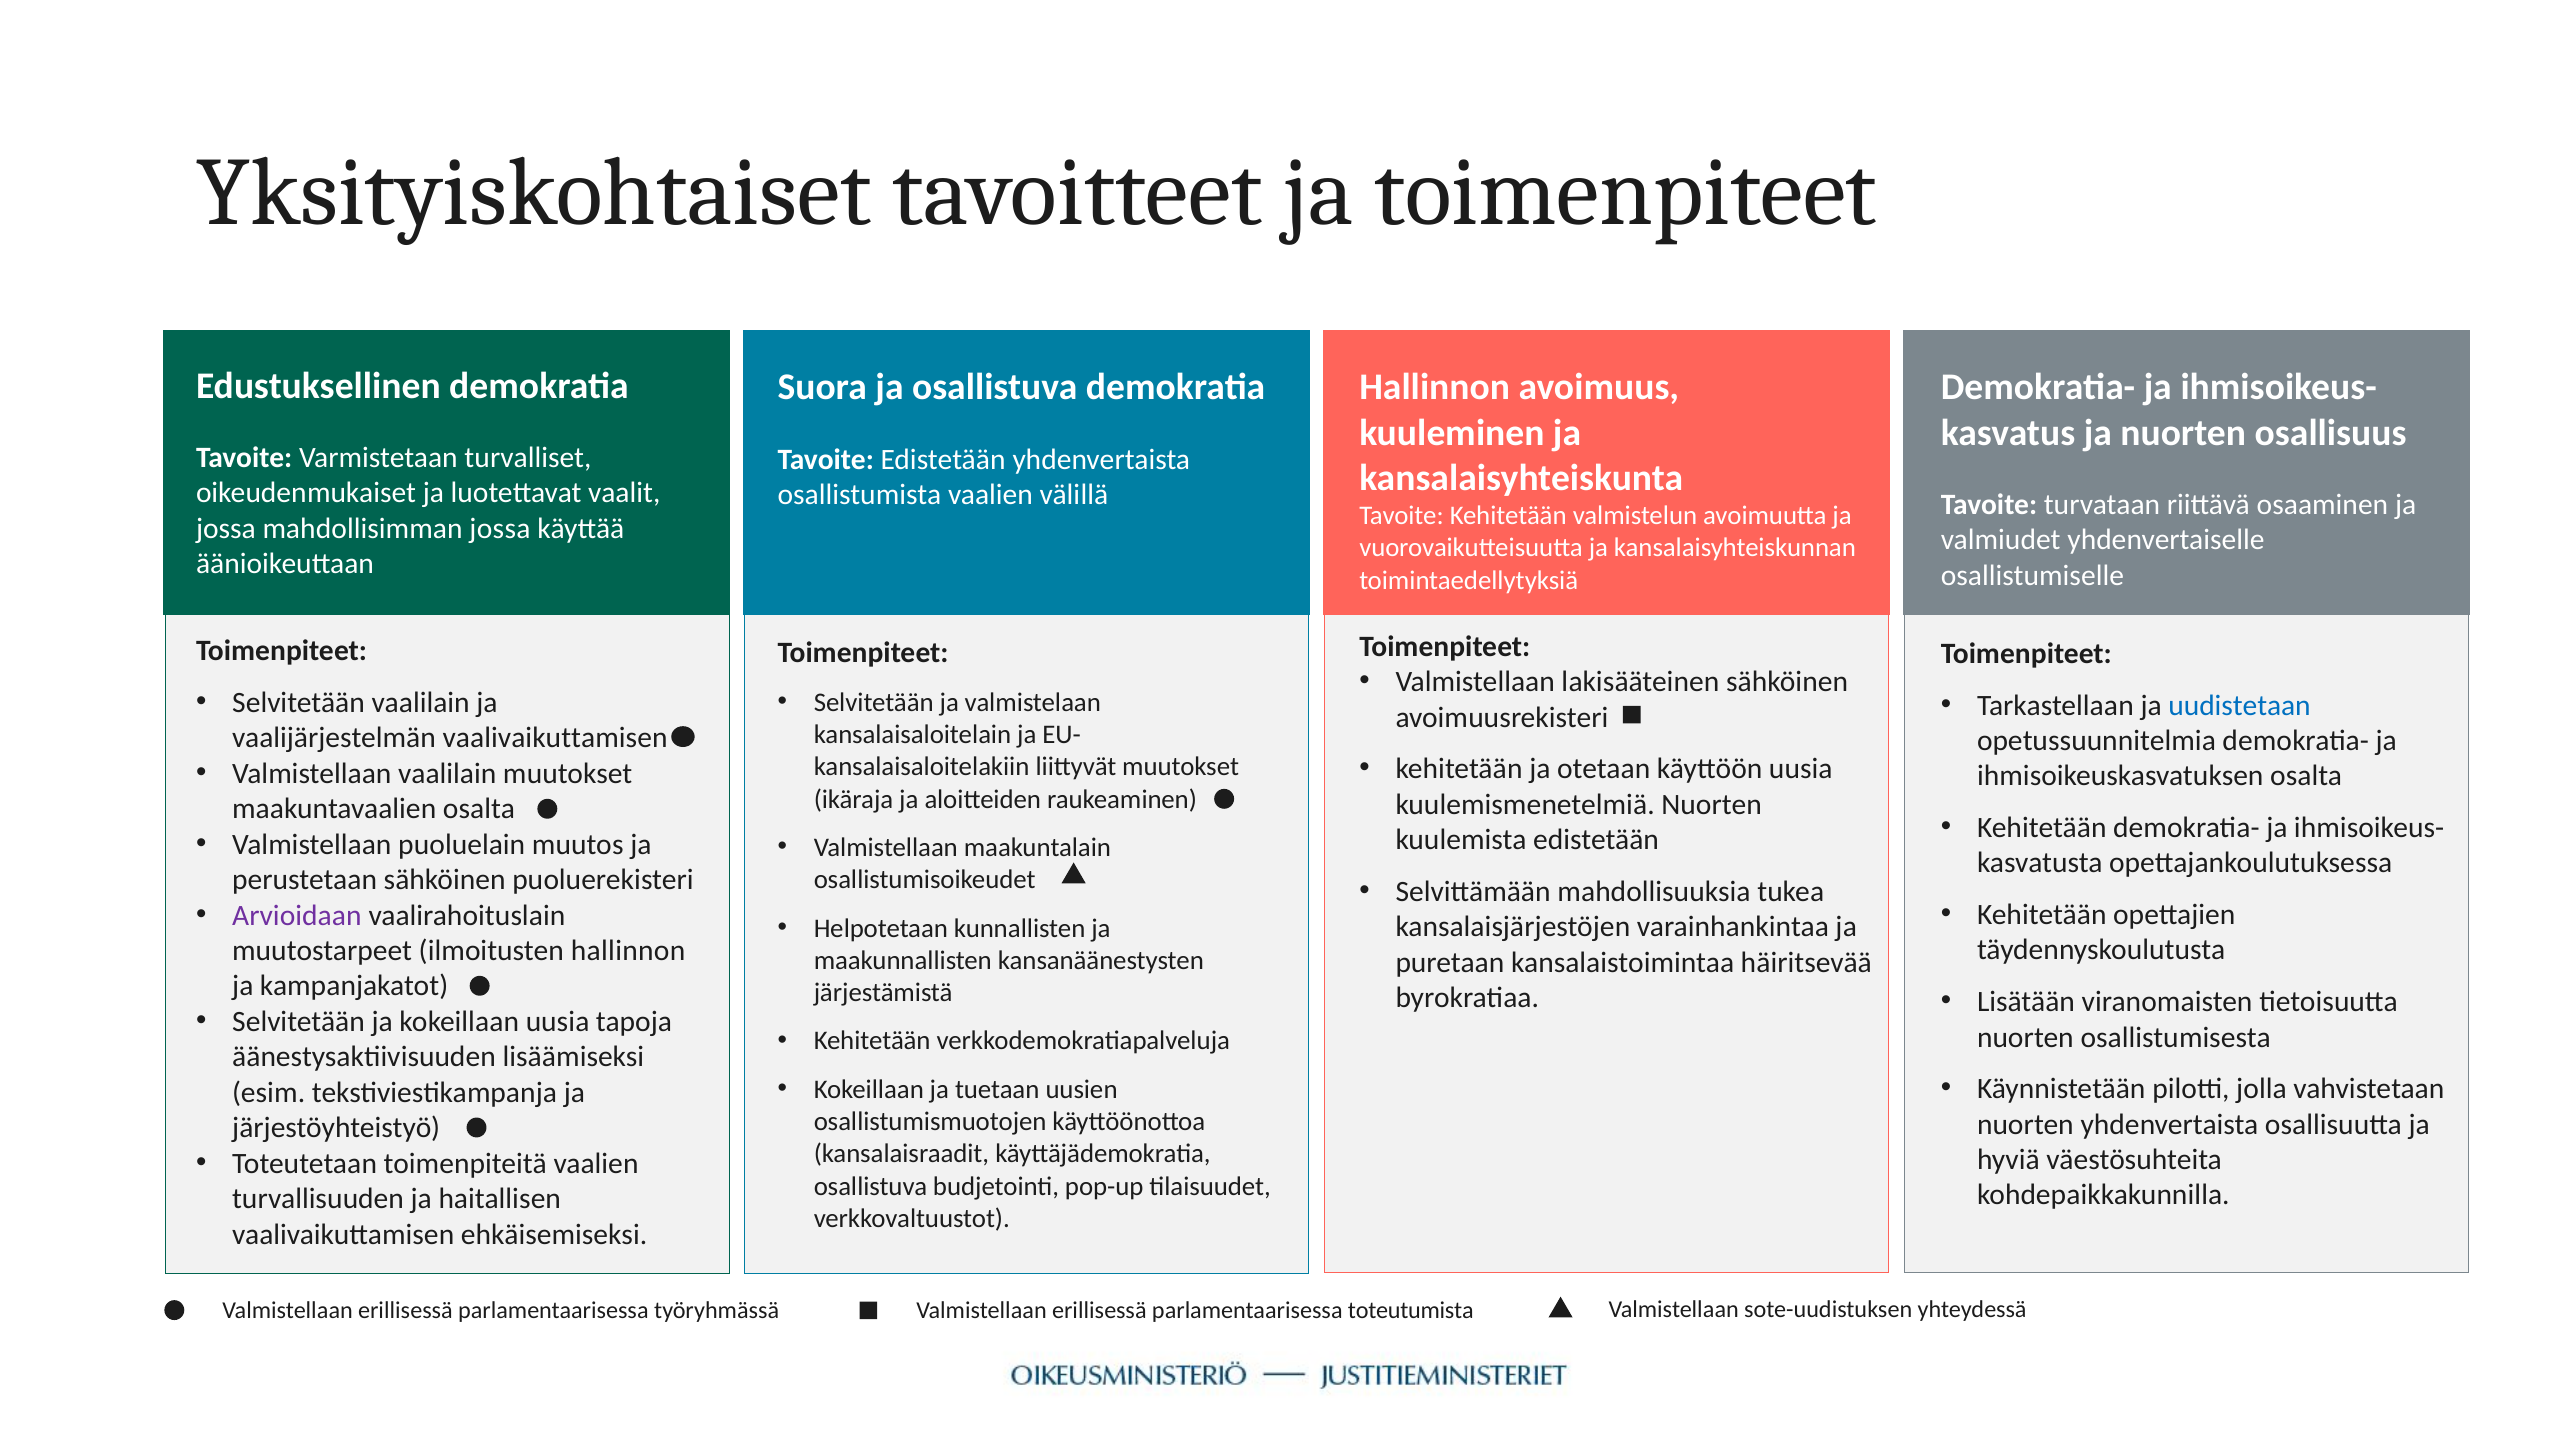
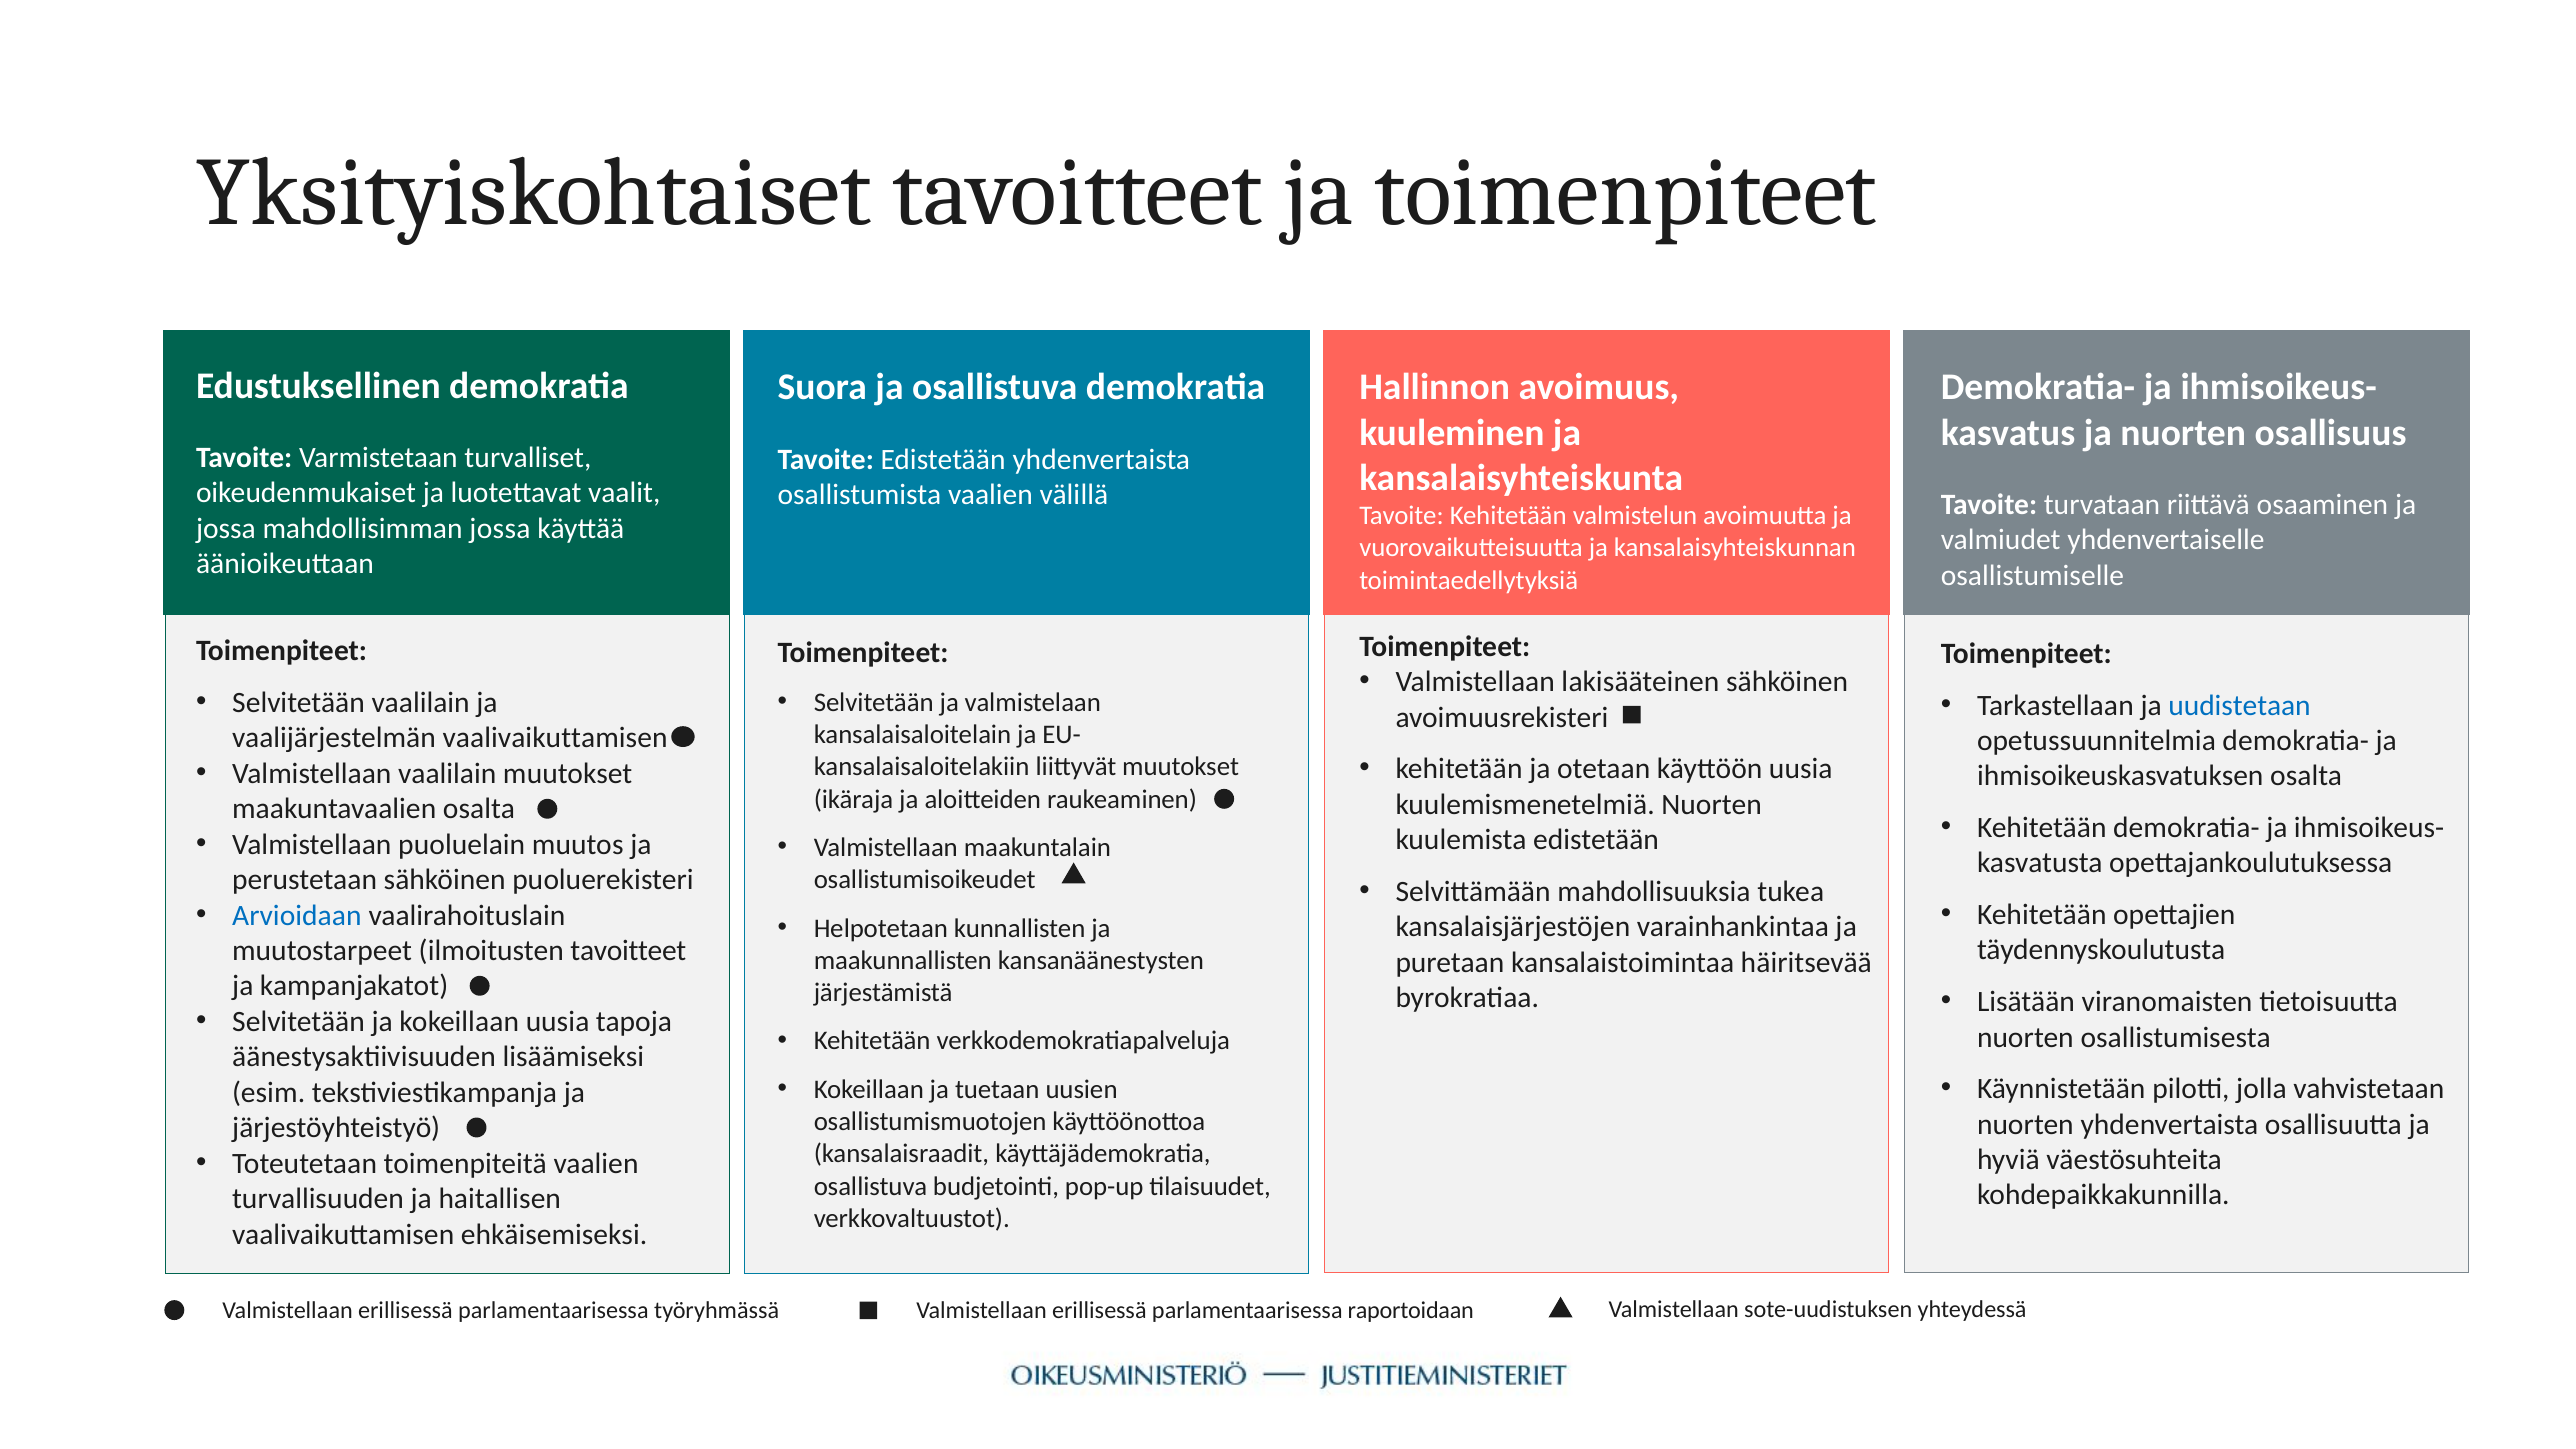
Arvioidaan colour: purple -> blue
ilmoitusten hallinnon: hallinnon -> tavoitteet
toteutumista: toteutumista -> raportoidaan
